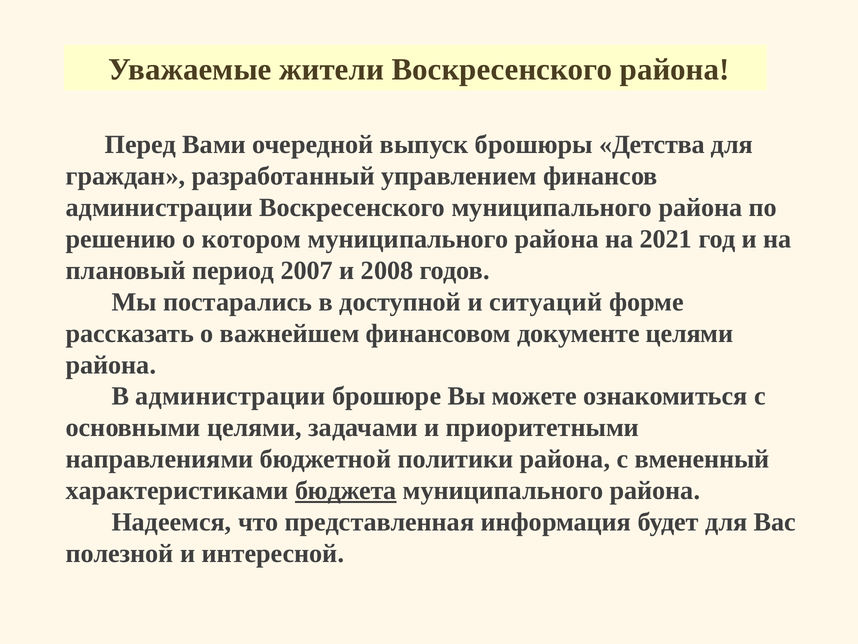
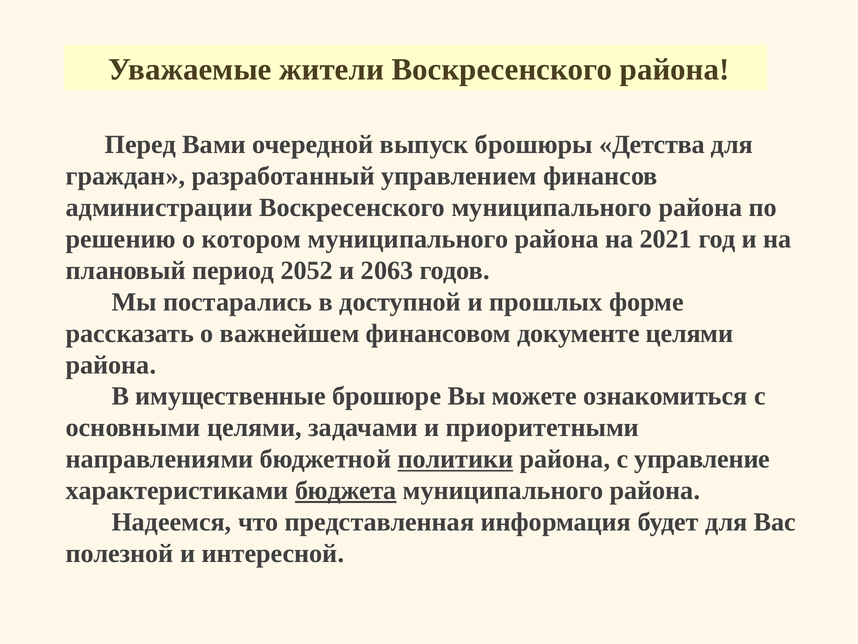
2007: 2007 -> 2052
2008: 2008 -> 2063
ситуаций: ситуаций -> прошлых
В администрации: администрации -> имущественные
политики underline: none -> present
вмененный: вмененный -> управление
